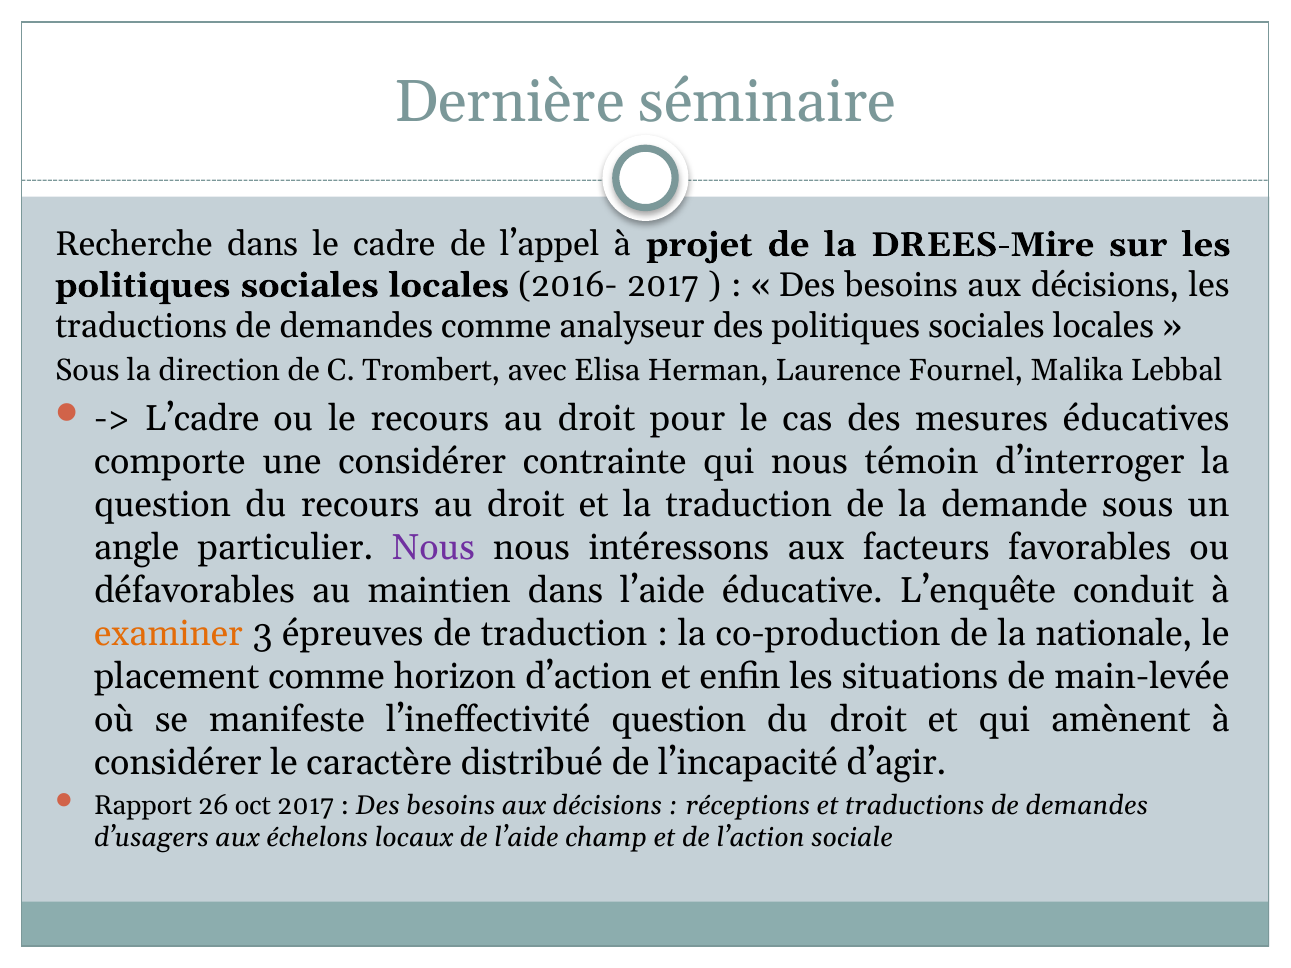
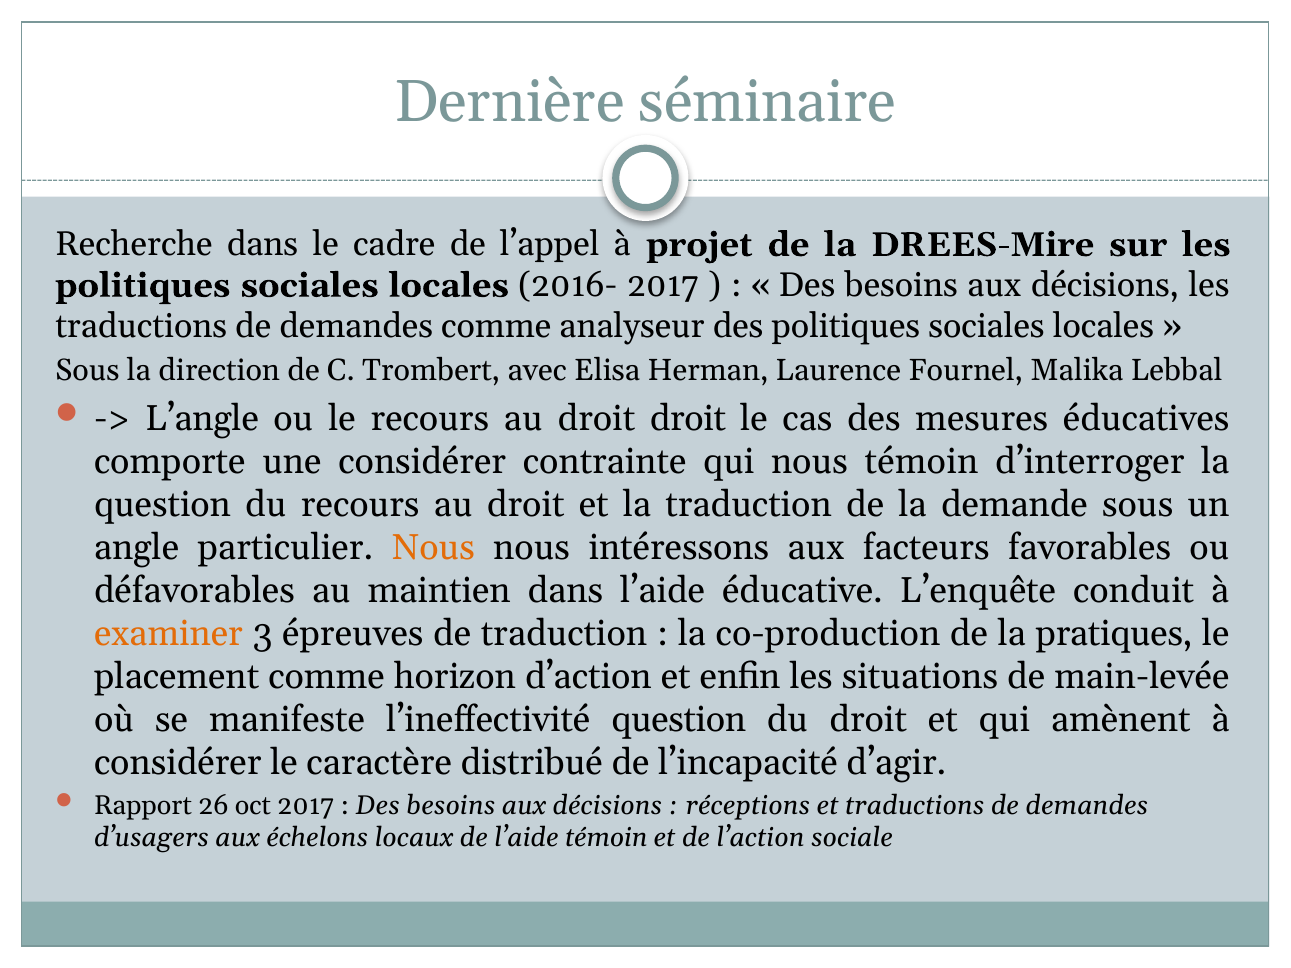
L’cadre: L’cadre -> L’angle
droit pour: pour -> droit
Nous at (433, 548) colour: purple -> orange
nationale: nationale -> pratiques
l’aide champ: champ -> témoin
